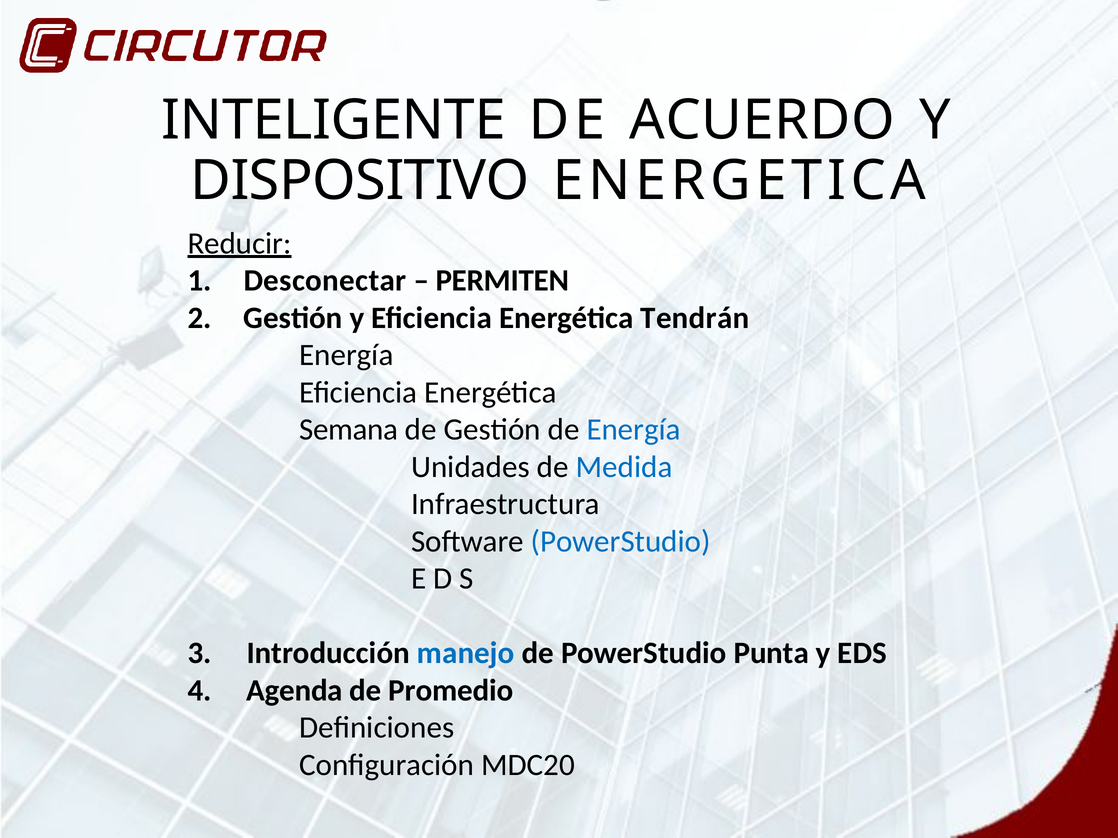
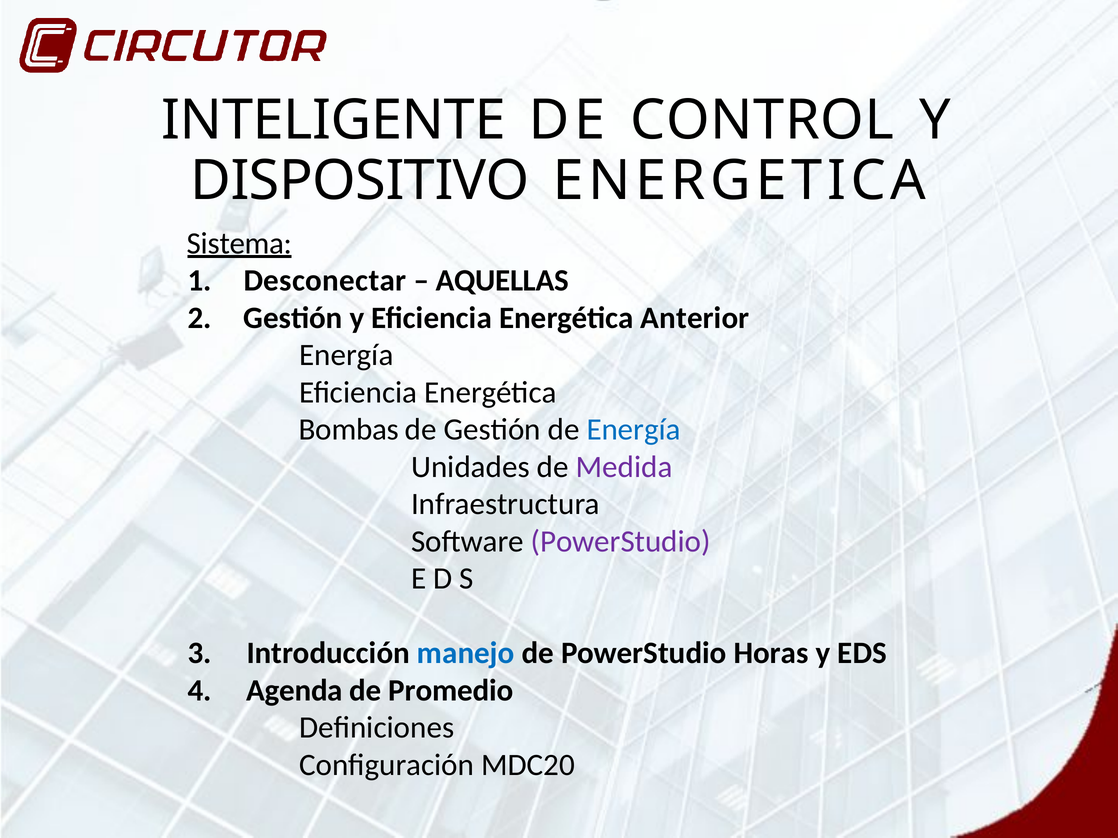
ACUERDO: ACUERDO -> CONTROL
Reducir: Reducir -> Sistema
PERMITEN: PERMITEN -> AQUELLAS
Tendrán: Tendrán -> Anterior
Semana: Semana -> Bombas
Medida colour: blue -> purple
PowerStudio at (621, 542) colour: blue -> purple
Punta: Punta -> Horas
